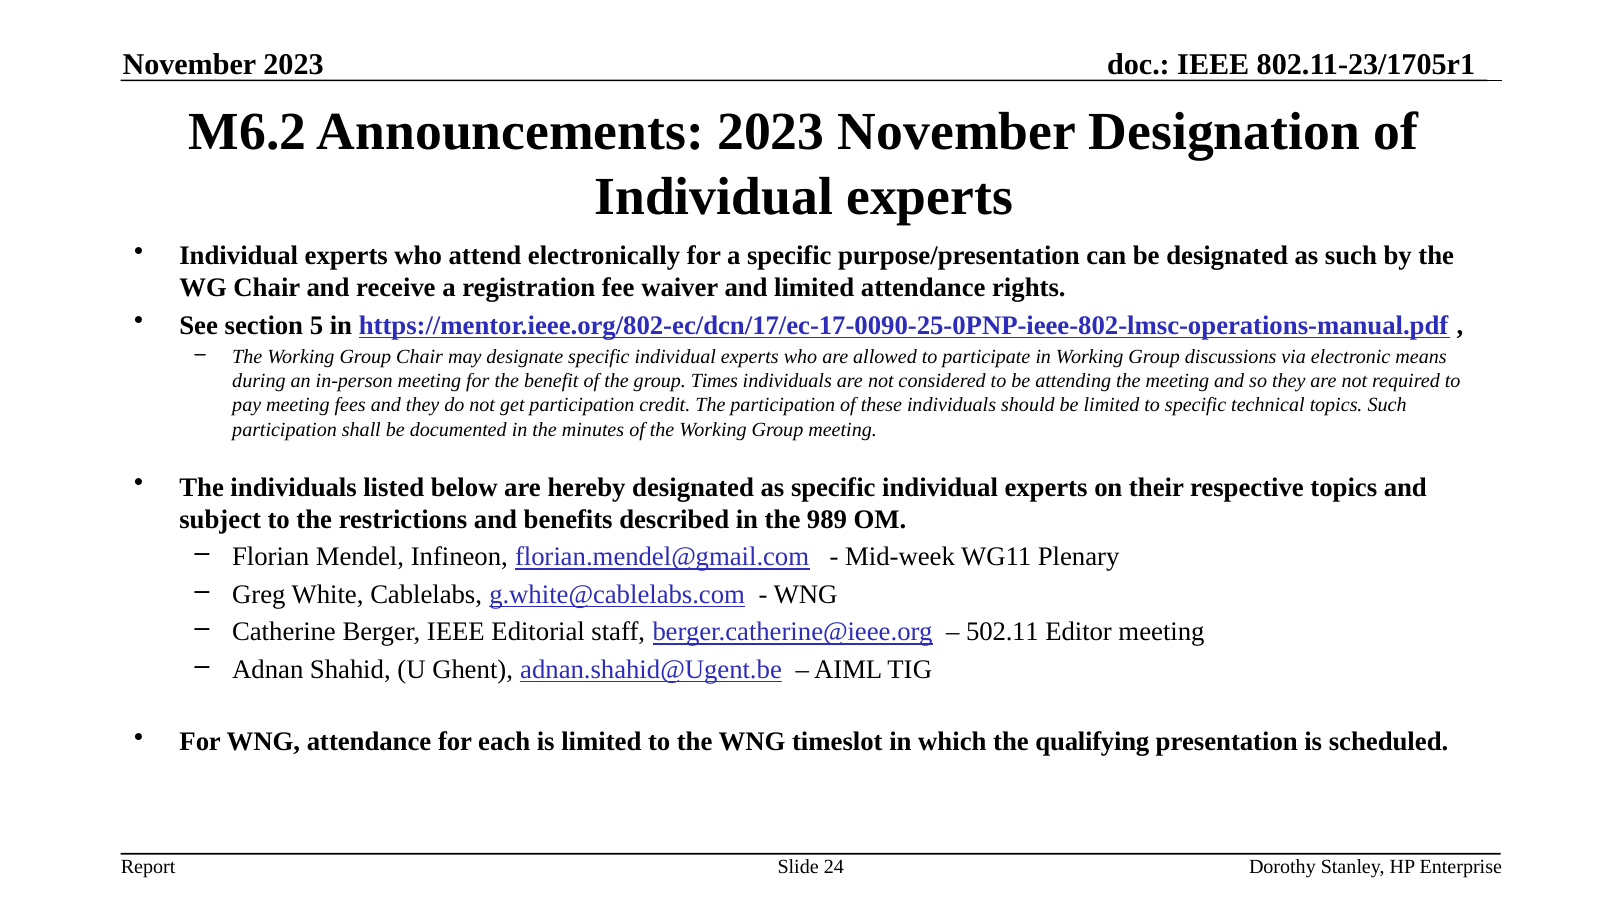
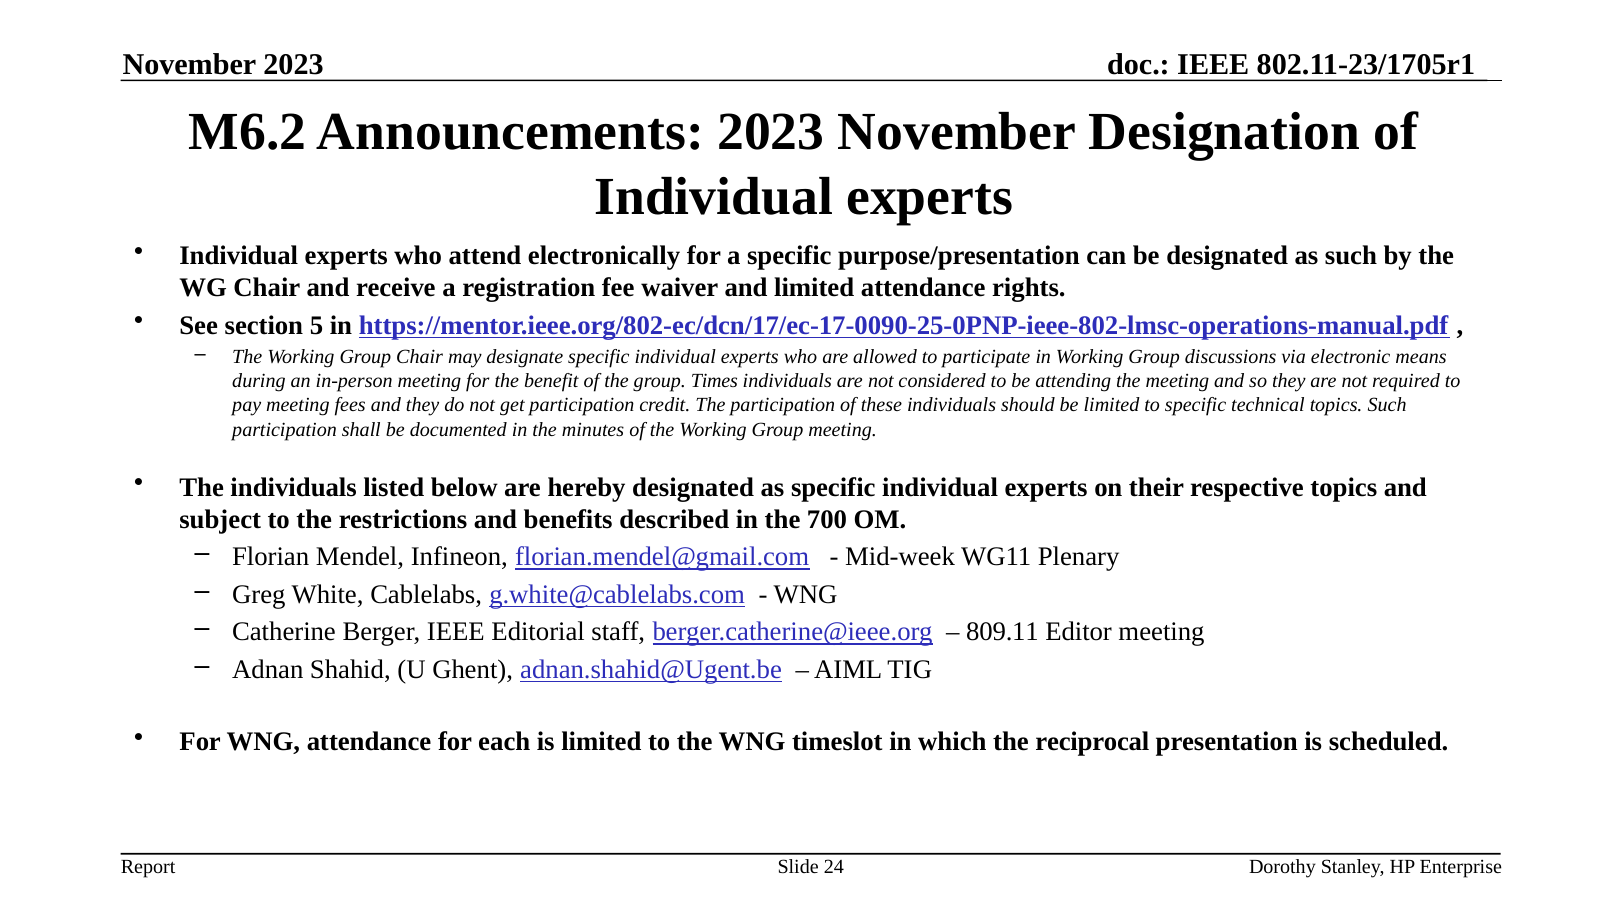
989: 989 -> 700
502.11: 502.11 -> 809.11
qualifying: qualifying -> reciprocal
